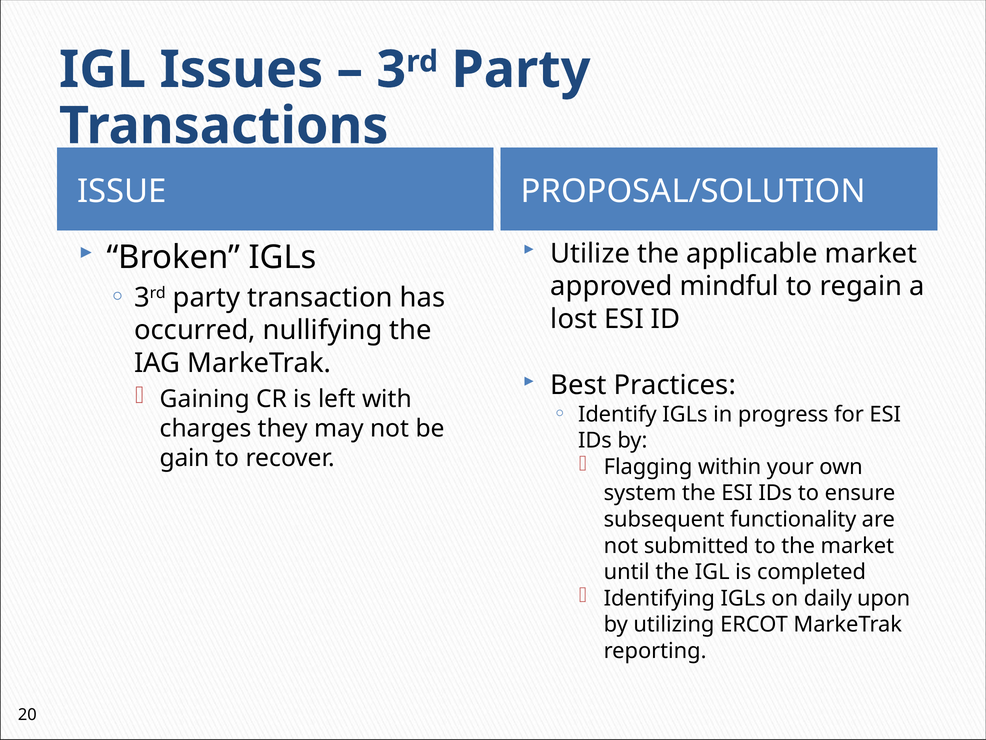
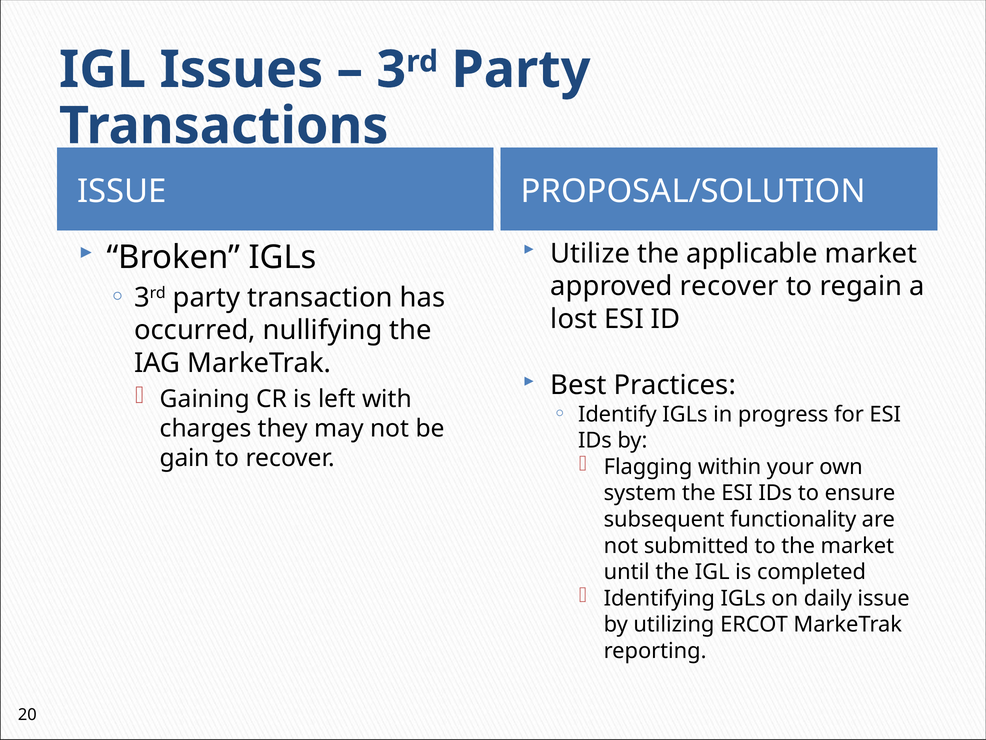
approved mindful: mindful -> recover
daily upon: upon -> issue
